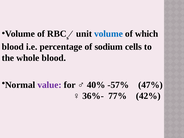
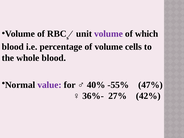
volume at (109, 34) colour: blue -> purple
of sodium: sodium -> volume
-57%: -57% -> -55%
77%: 77% -> 27%
